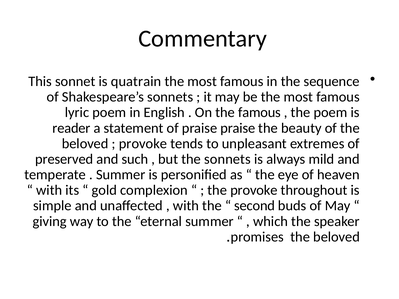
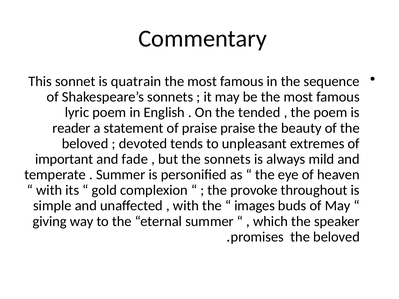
the famous: famous -> tended
provoke at (143, 144): provoke -> devoted
preserved: preserved -> important
such: such -> fade
second: second -> images
